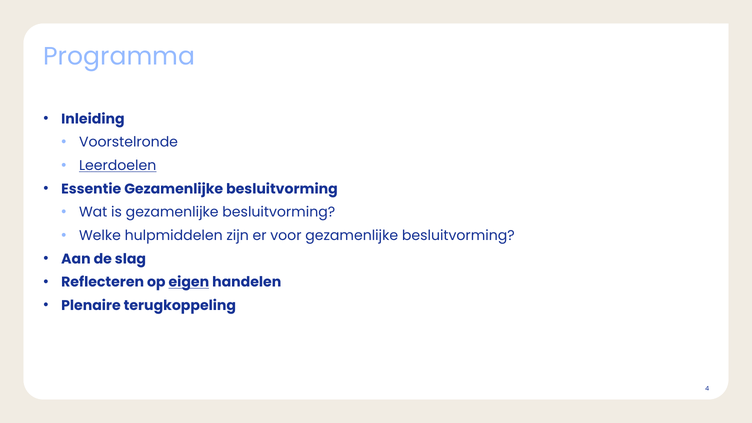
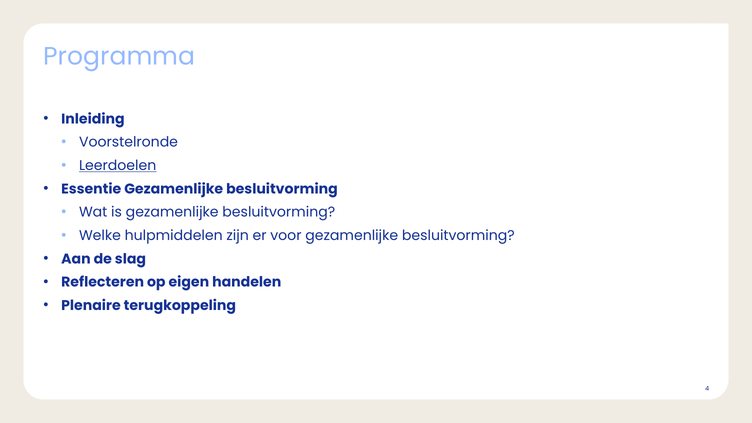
eigen underline: present -> none
